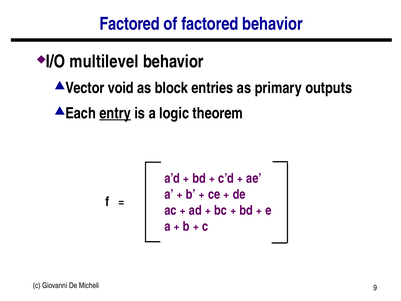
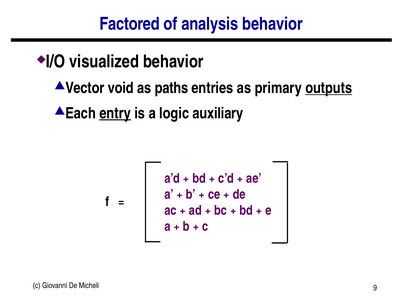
of factored: factored -> analysis
multilevel: multilevel -> visualized
block: block -> paths
outputs underline: none -> present
theorem: theorem -> auxiliary
